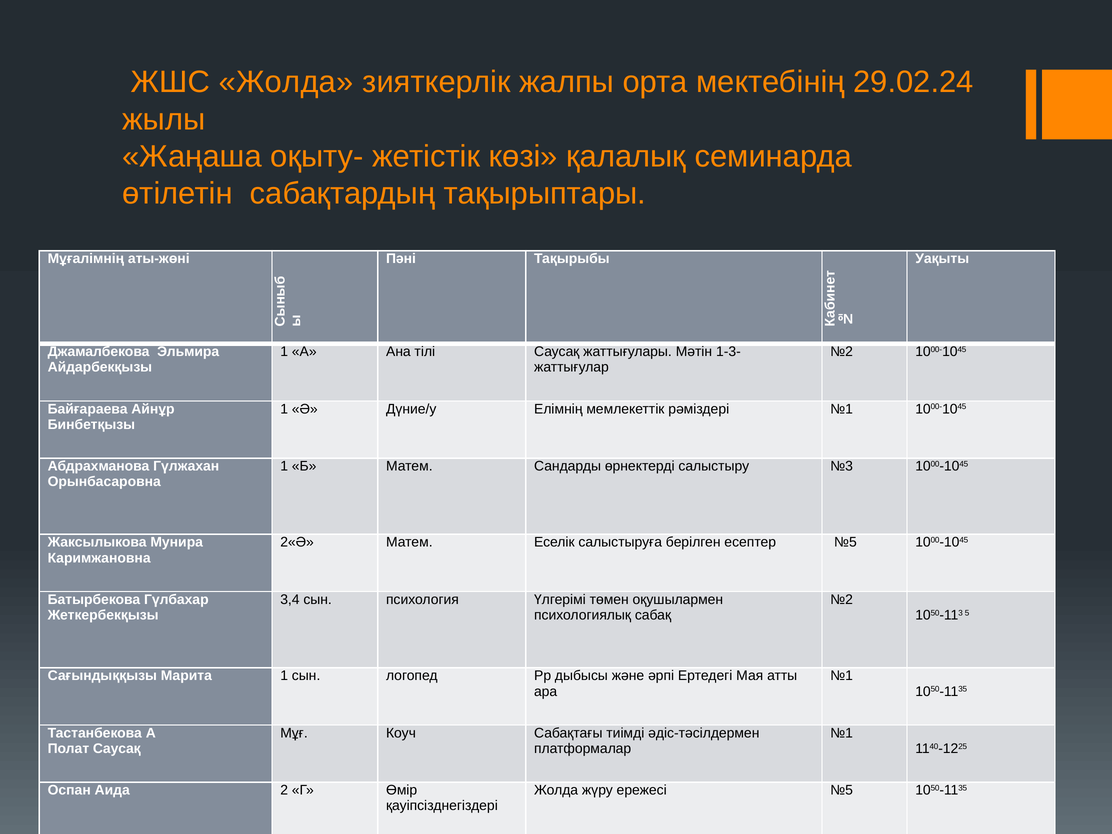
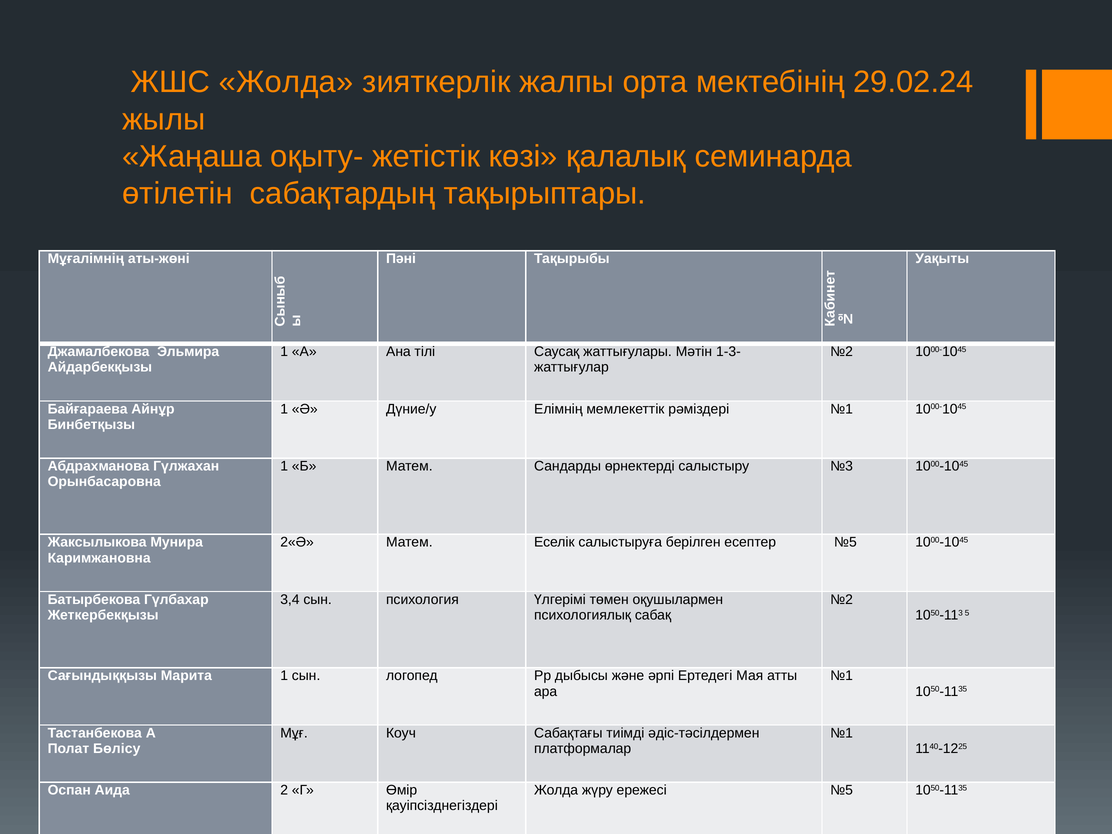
Полат Саусақ: Саусақ -> Бөлісу
